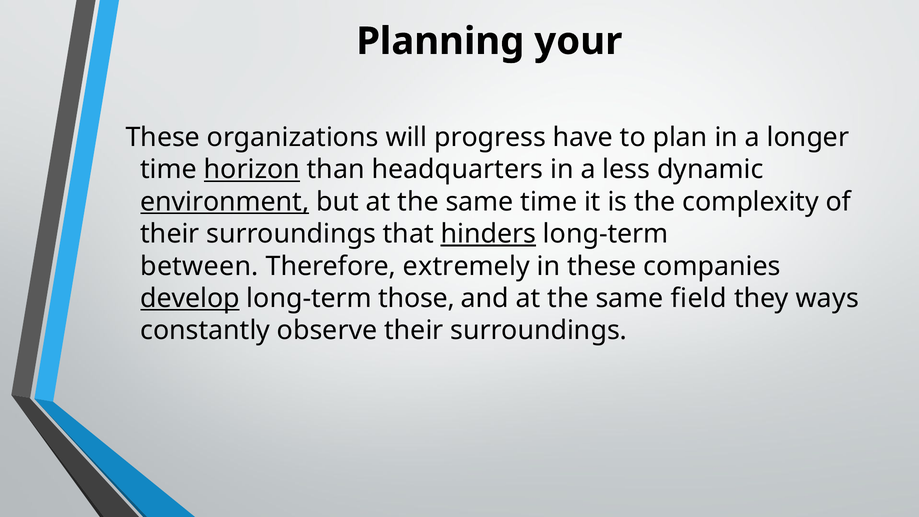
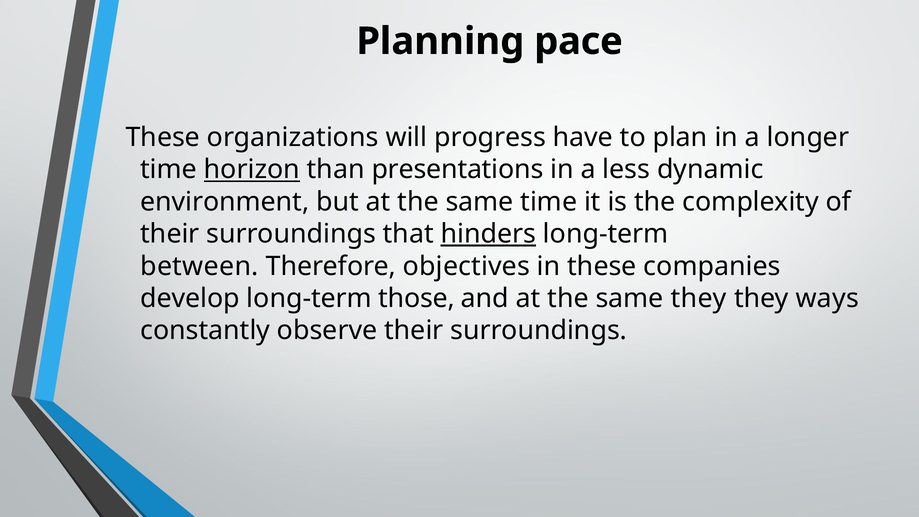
your: your -> pace
headquarters: headquarters -> presentations
environment underline: present -> none
extremely: extremely -> objectives
develop underline: present -> none
same field: field -> they
